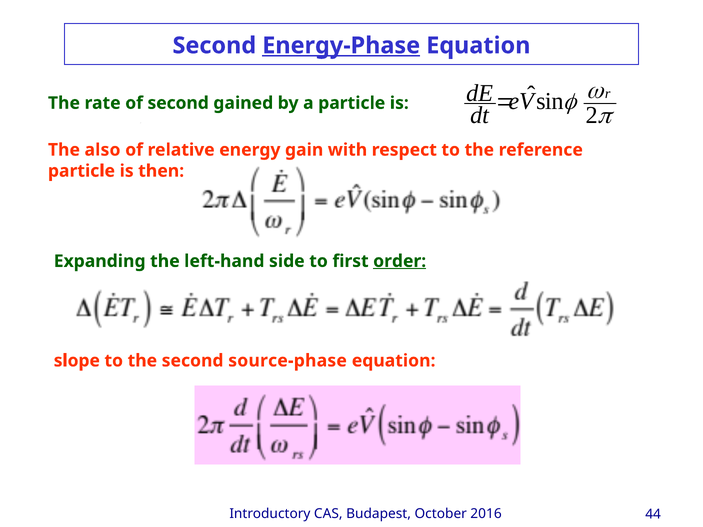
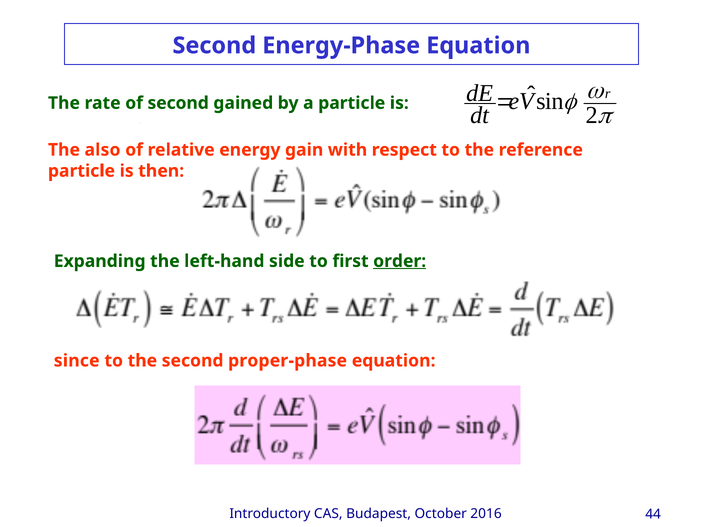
Energy-Phase underline: present -> none
slope: slope -> since
source-phase: source-phase -> proper-phase
